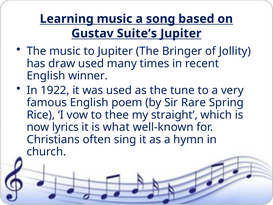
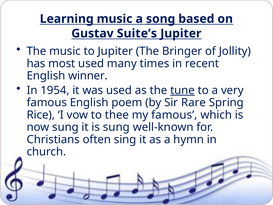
draw: draw -> most
1922: 1922 -> 1954
tune underline: none -> present
my straight: straight -> famous
now lyrics: lyrics -> sung
is what: what -> sung
